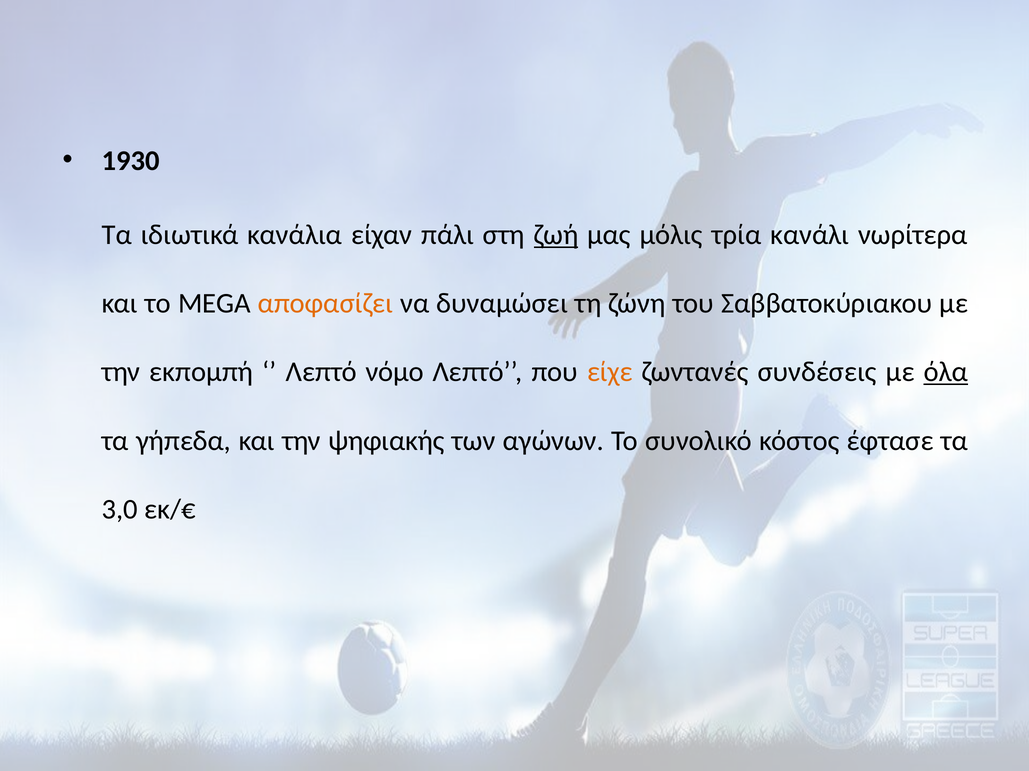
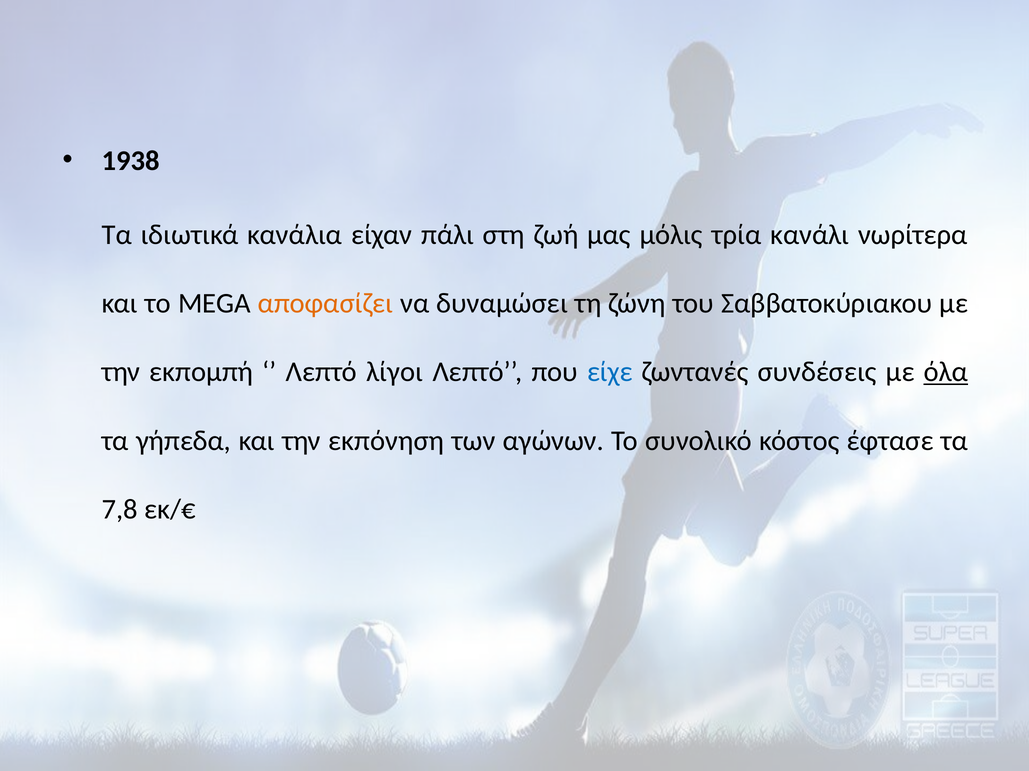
1930: 1930 -> 1938
ζωή underline: present -> none
νόμο: νόμο -> λίγοι
είχε colour: orange -> blue
ψηφιακής: ψηφιακής -> εκπόνηση
3,0: 3,0 -> 7,8
